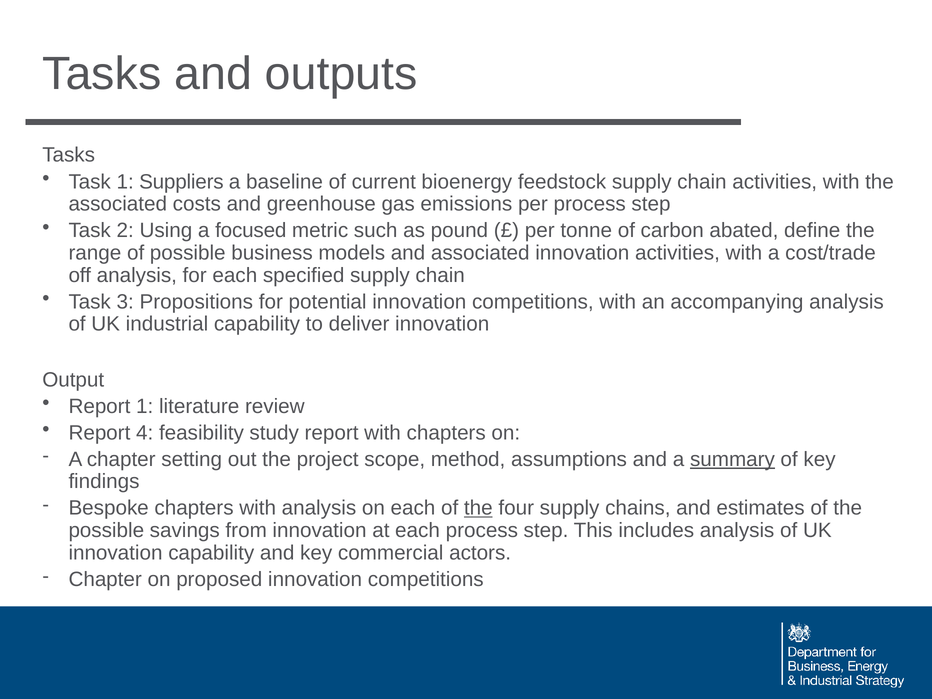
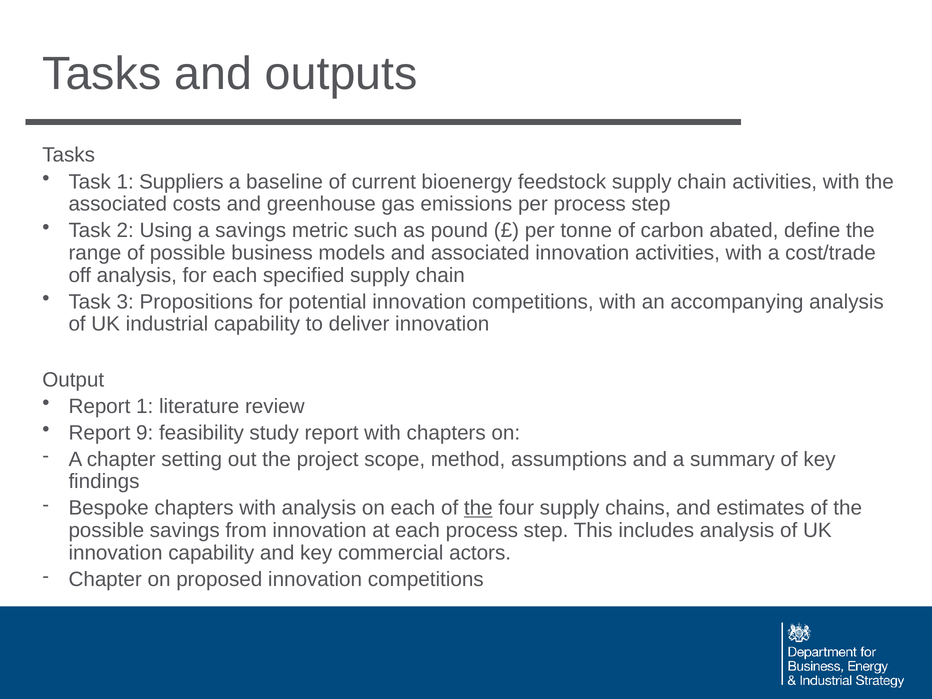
a focused: focused -> savings
4: 4 -> 9
summary underline: present -> none
